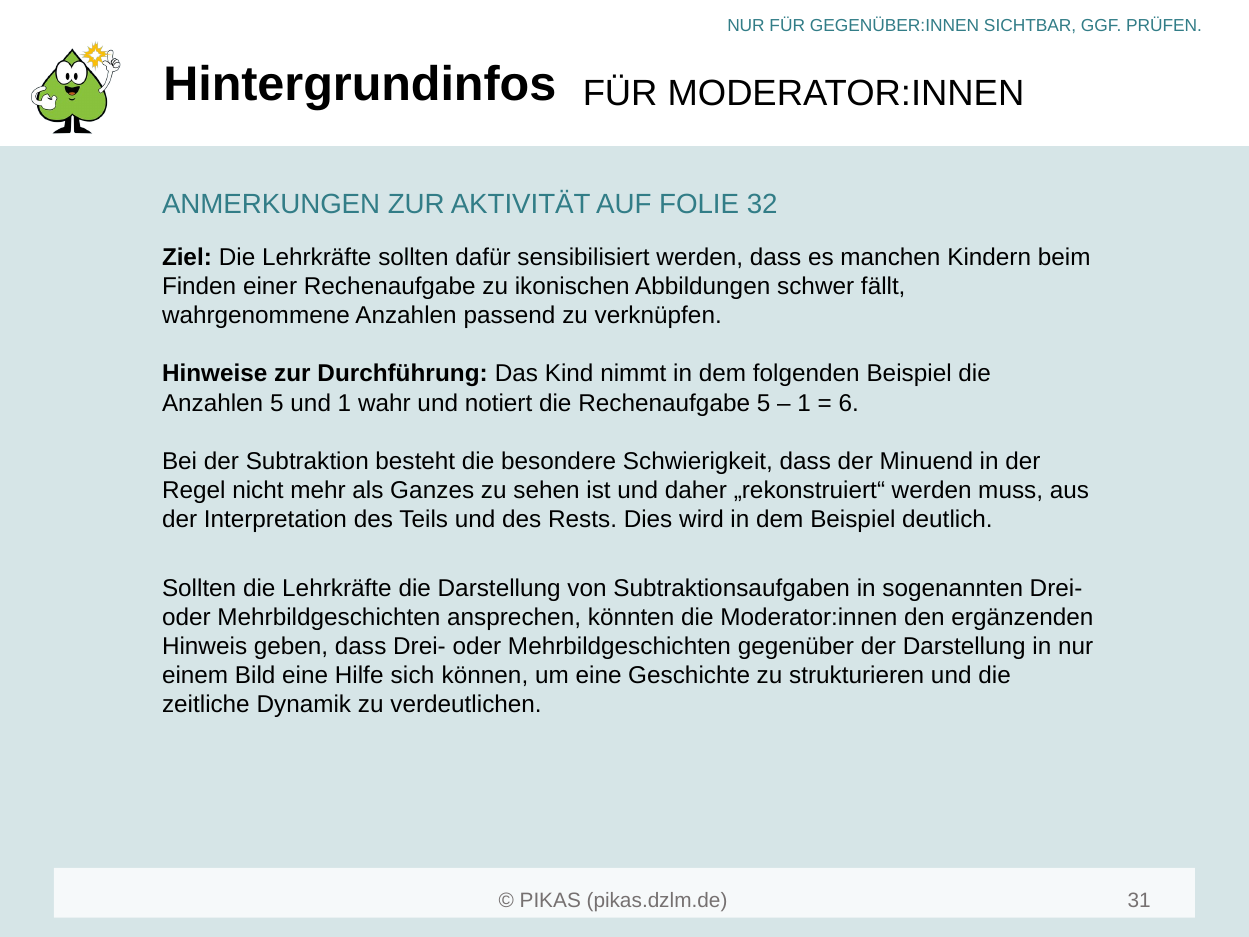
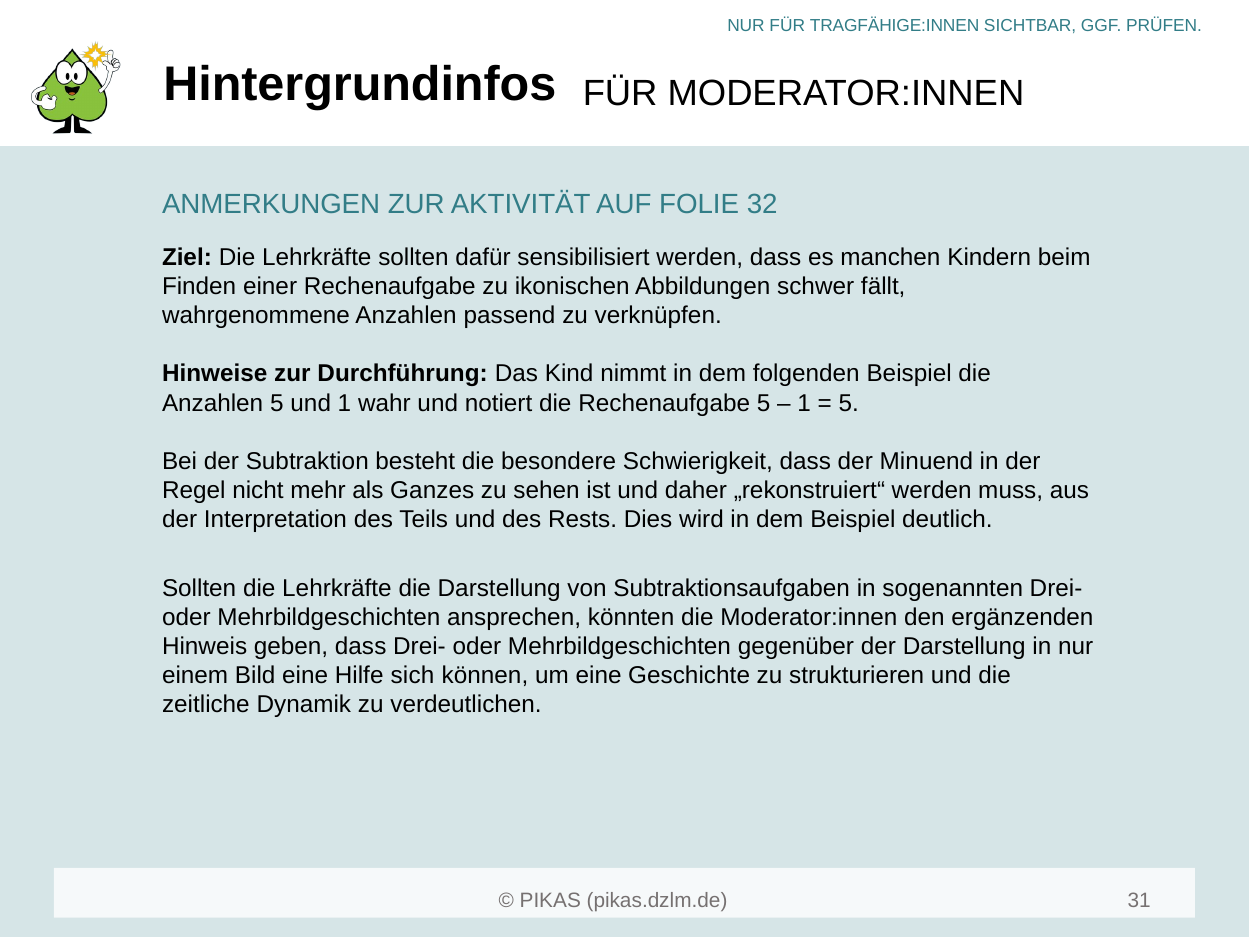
GEGENÜBER:INNEN: GEGENÜBER:INNEN -> TRAGFÄHIGE:INNEN
6 at (849, 403): 6 -> 5
